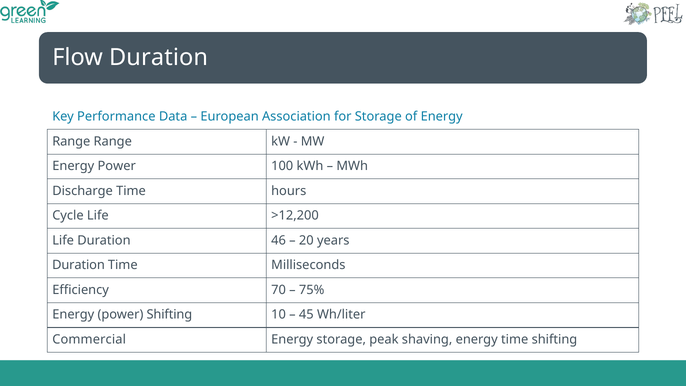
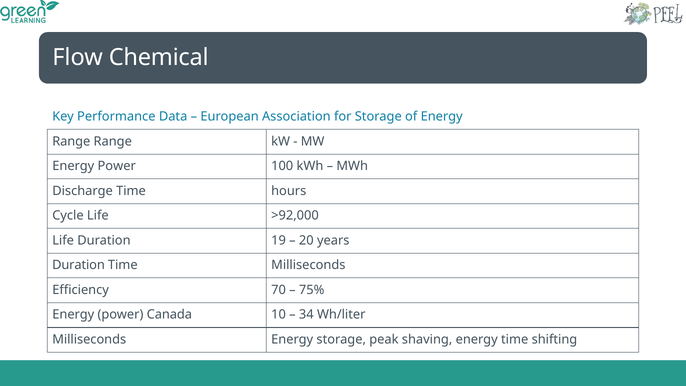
Flow Duration: Duration -> Chemical
>12,200: >12,200 -> >92,000
46: 46 -> 19
power Shifting: Shifting -> Canada
45: 45 -> 34
Commercial at (89, 339): Commercial -> Milliseconds
